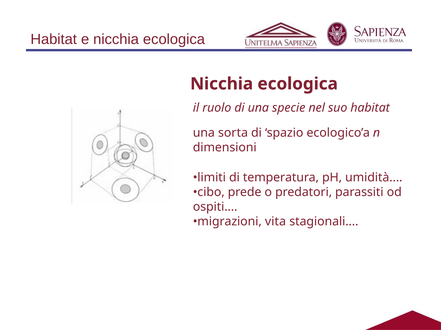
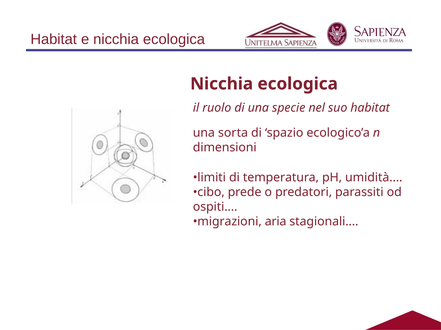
vita: vita -> aria
